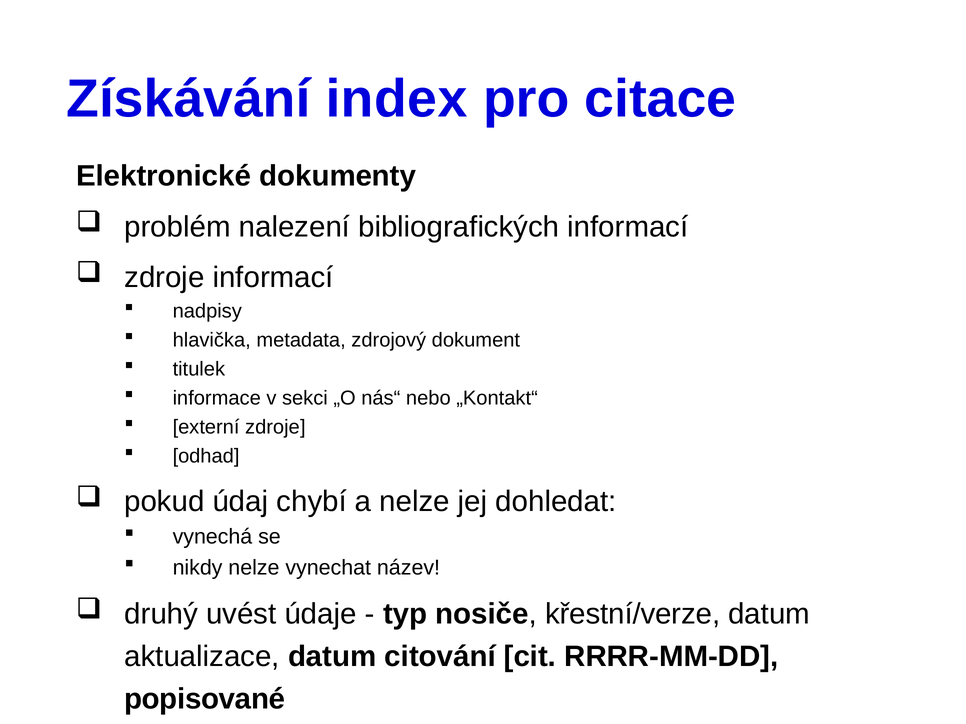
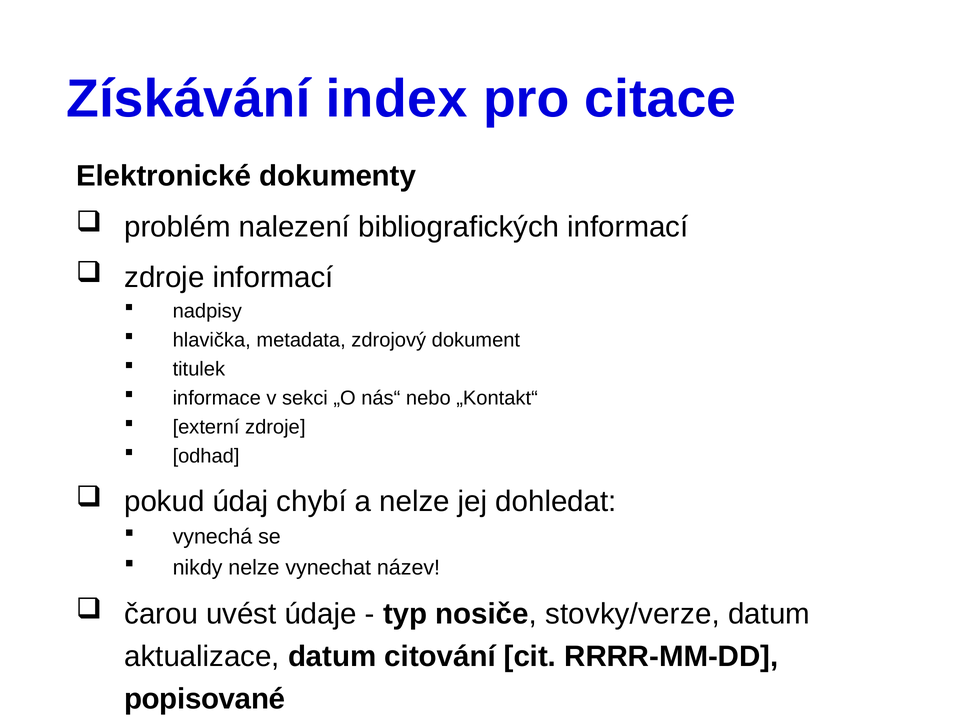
druhý: druhý -> čarou
křestní/verze: křestní/verze -> stovky/verze
